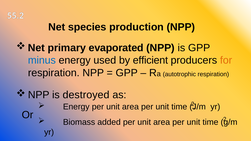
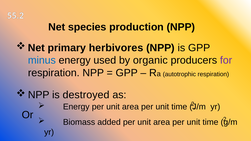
evaporated: evaporated -> herbivores
efficient: efficient -> organic
for colour: orange -> purple
